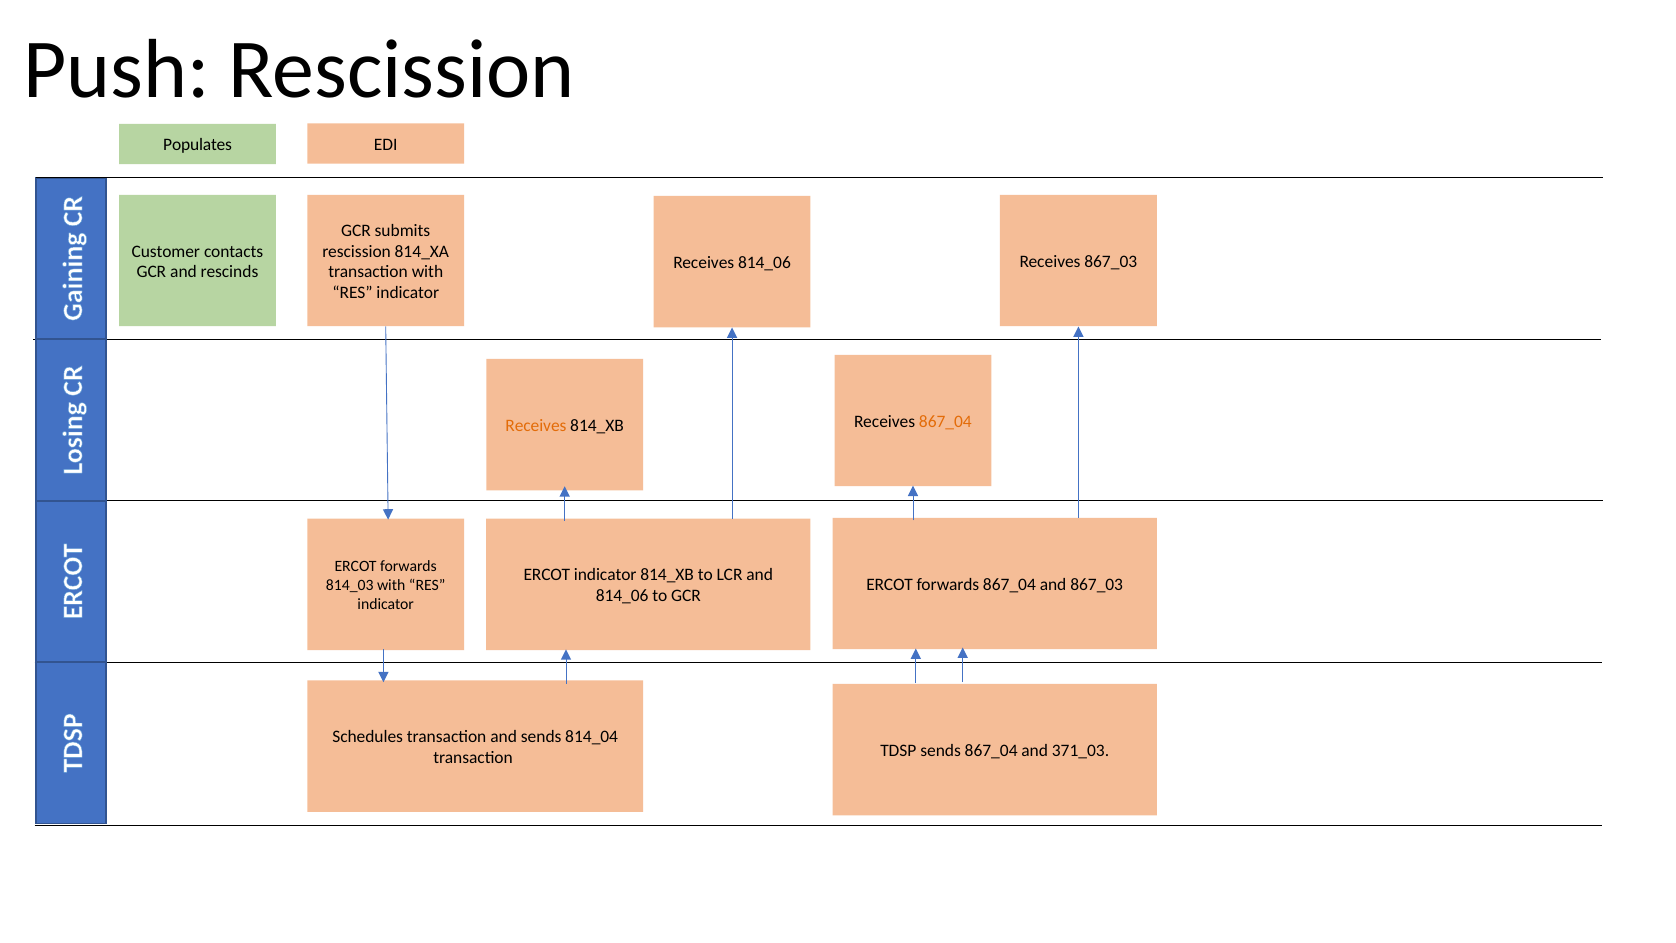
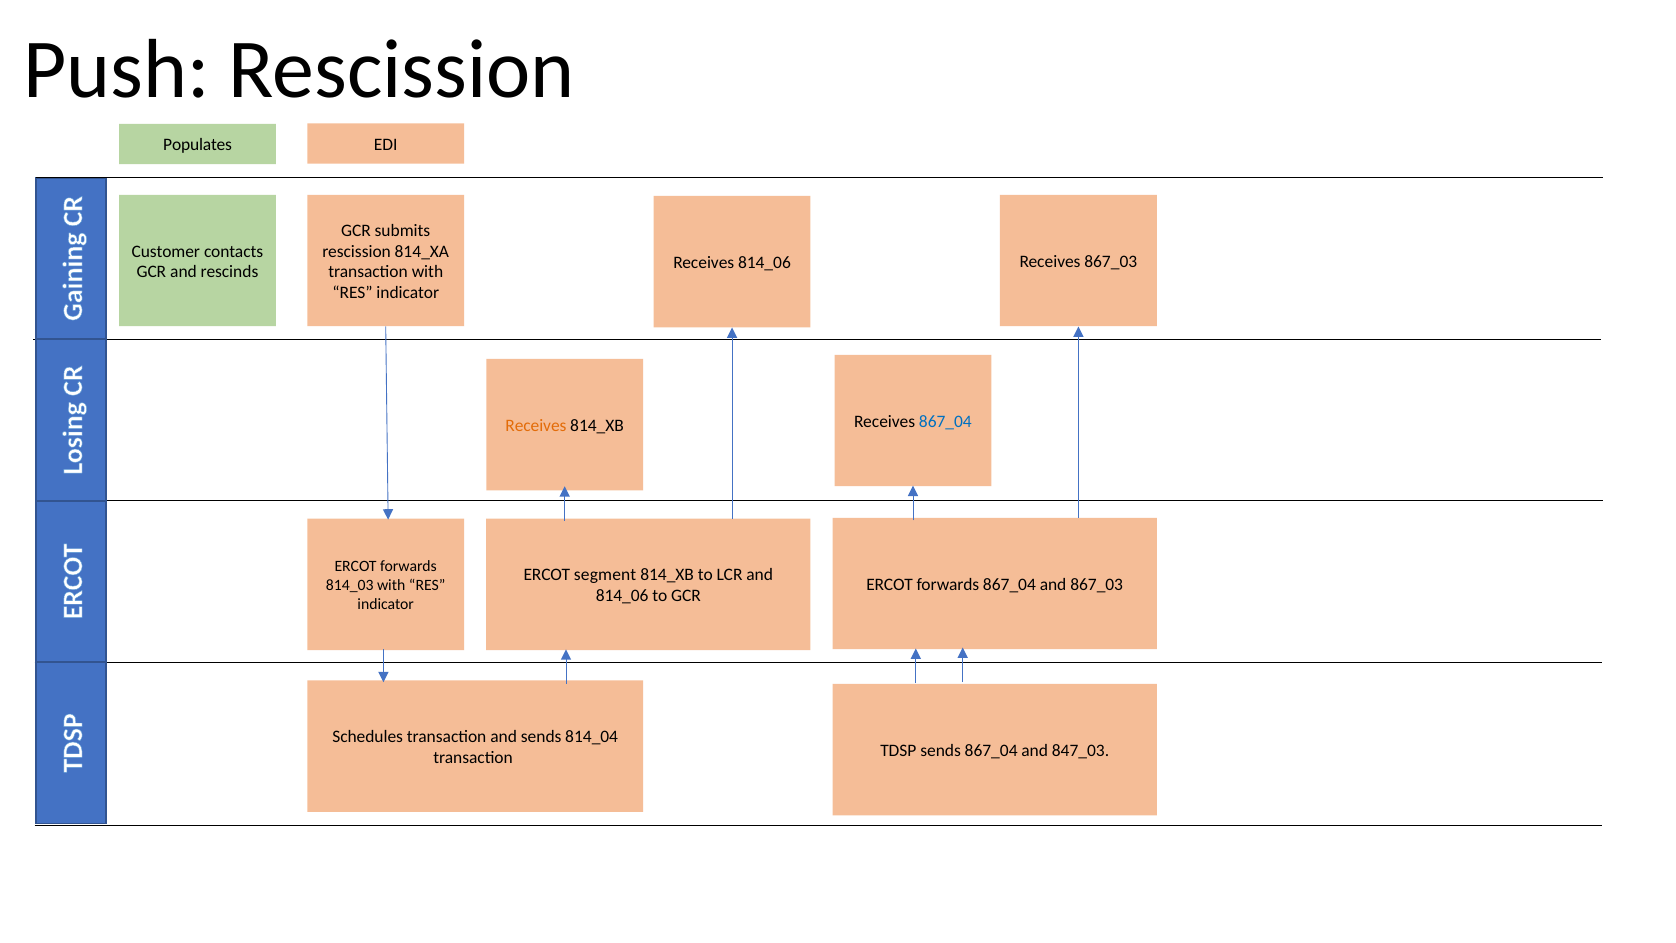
867_04 at (945, 422) colour: orange -> blue
ERCOT indicator: indicator -> segment
371_03: 371_03 -> 847_03
